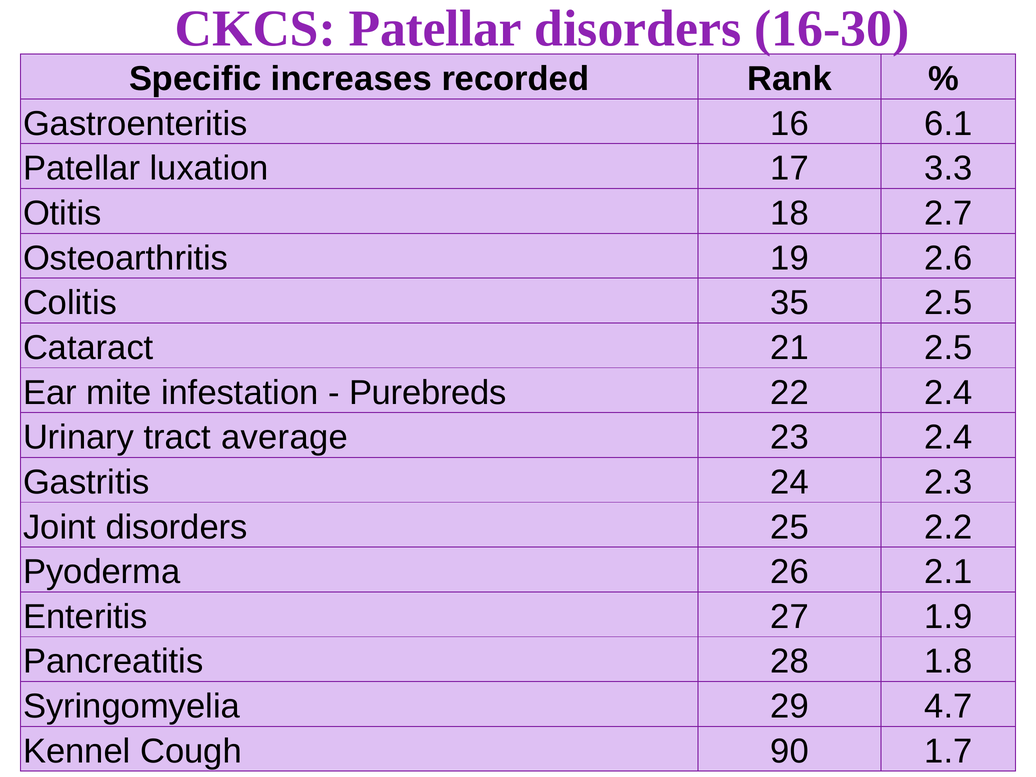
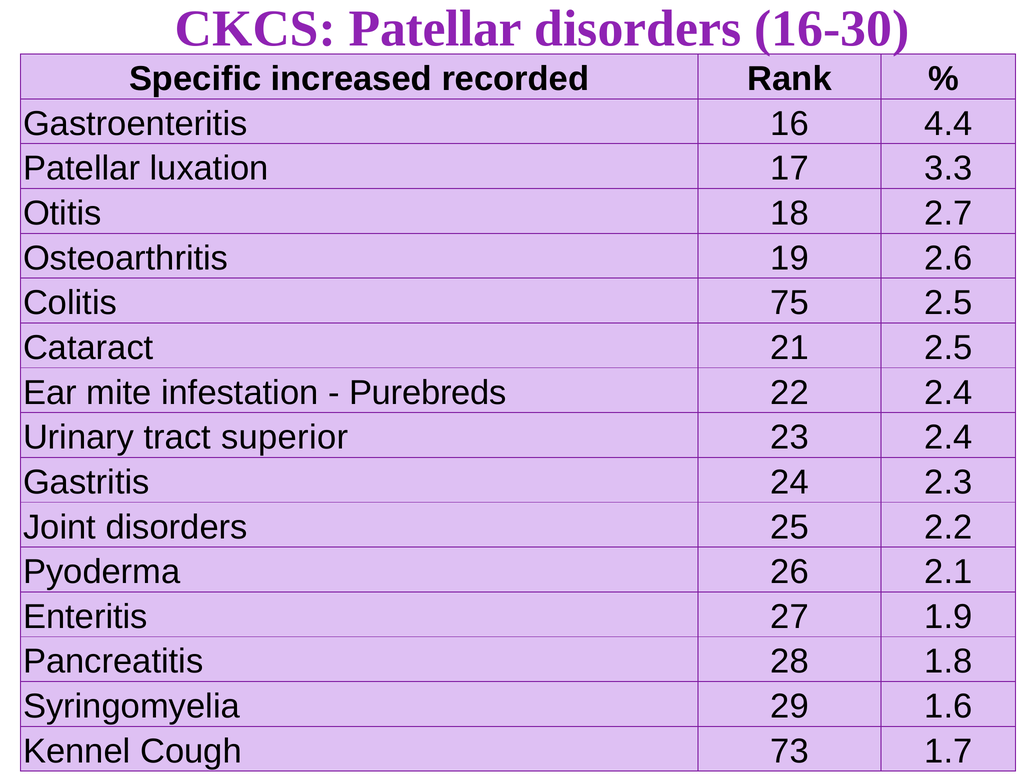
increases: increases -> increased
6.1: 6.1 -> 4.4
35: 35 -> 75
average: average -> superior
4.7: 4.7 -> 1.6
90: 90 -> 73
